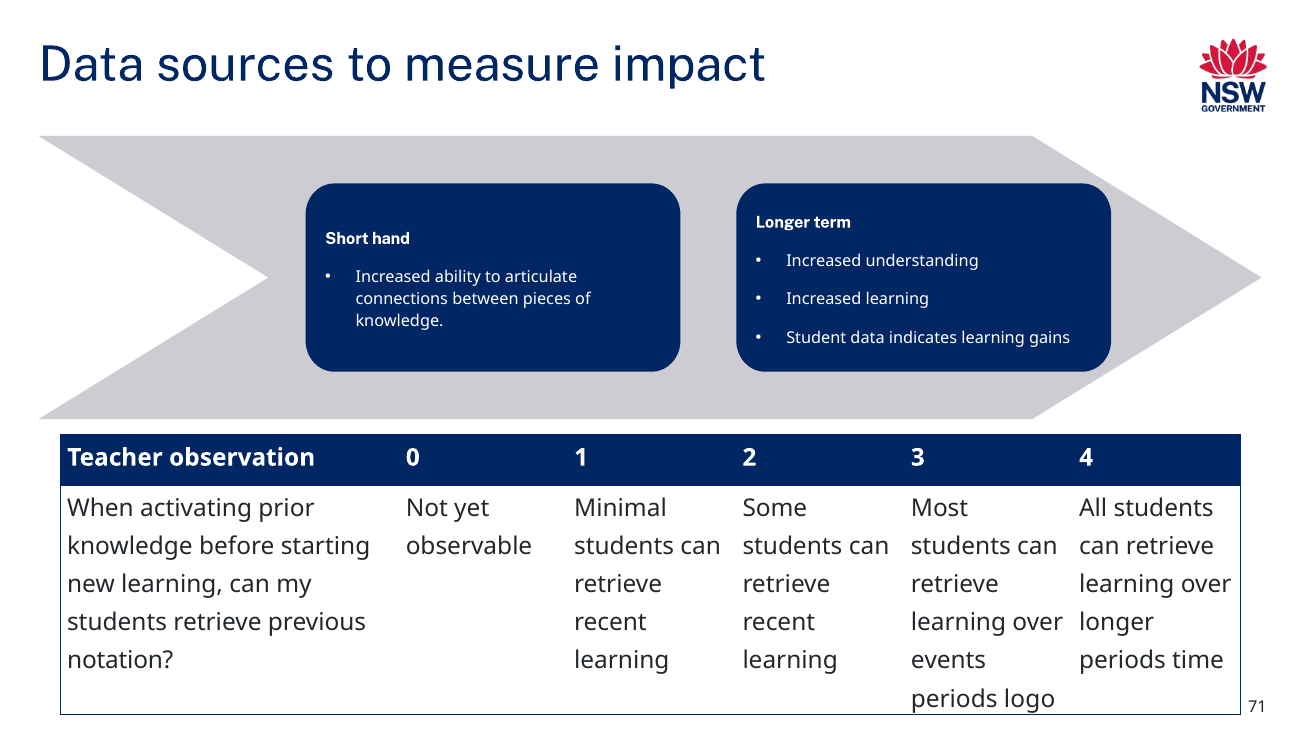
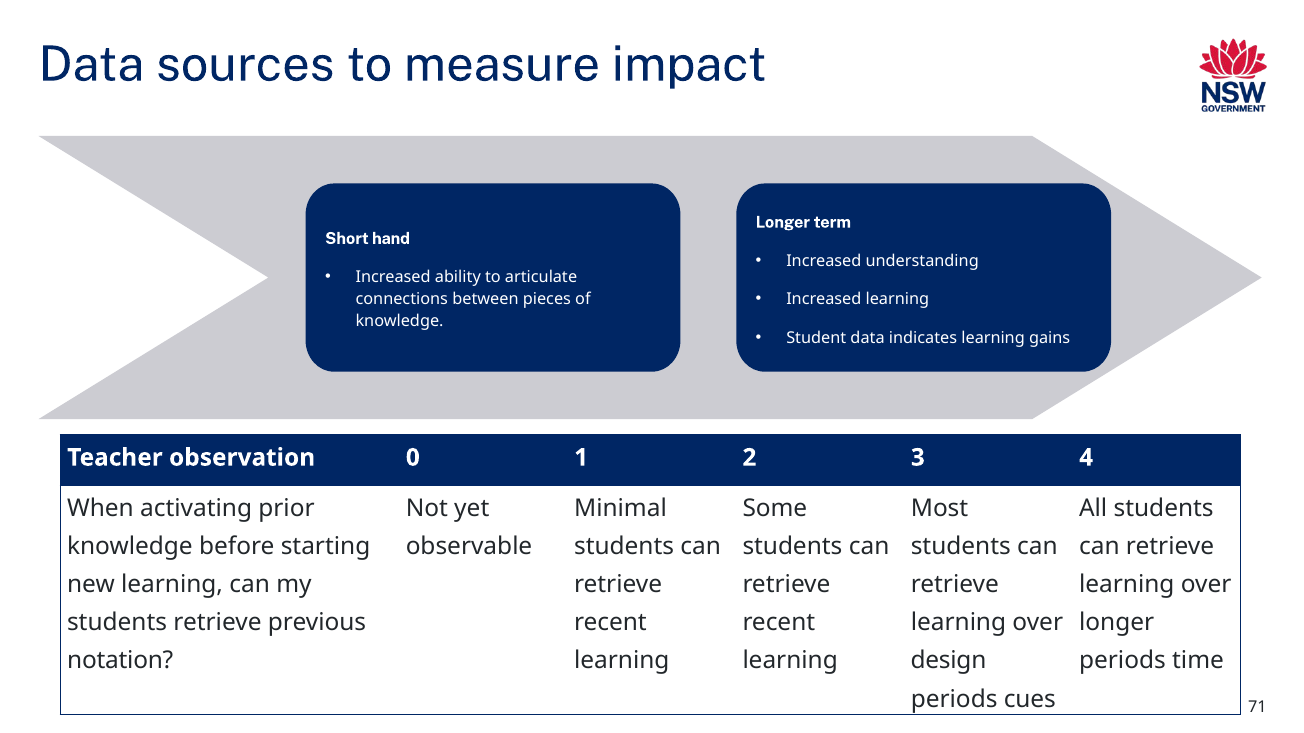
events: events -> design
logo: logo -> cues
